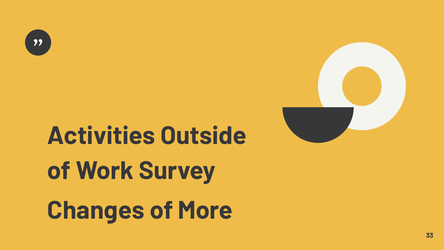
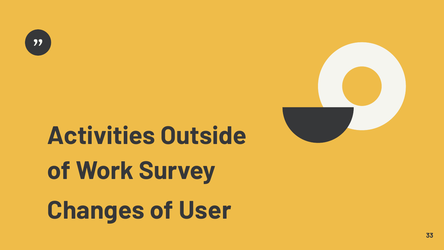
More: More -> User
